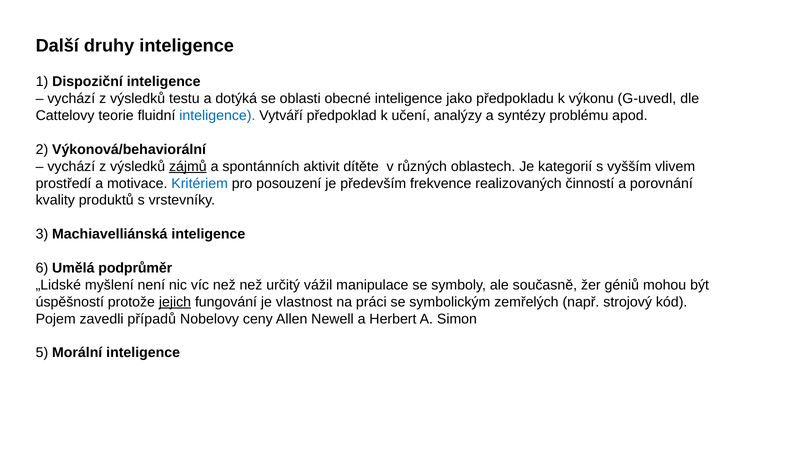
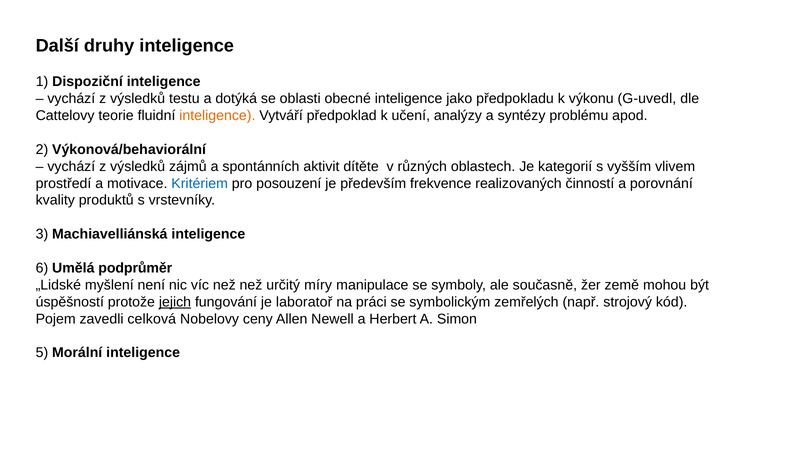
inteligence at (217, 116) colour: blue -> orange
zájmů underline: present -> none
vážil: vážil -> míry
géniů: géniů -> země
vlastnost: vlastnost -> laboratoř
případů: případů -> celková
